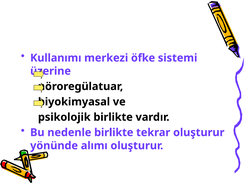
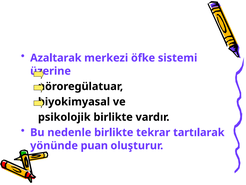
Kullanımı: Kullanımı -> Azaltarak
tekrar oluşturur: oluşturur -> tartılarak
alımı: alımı -> puan
